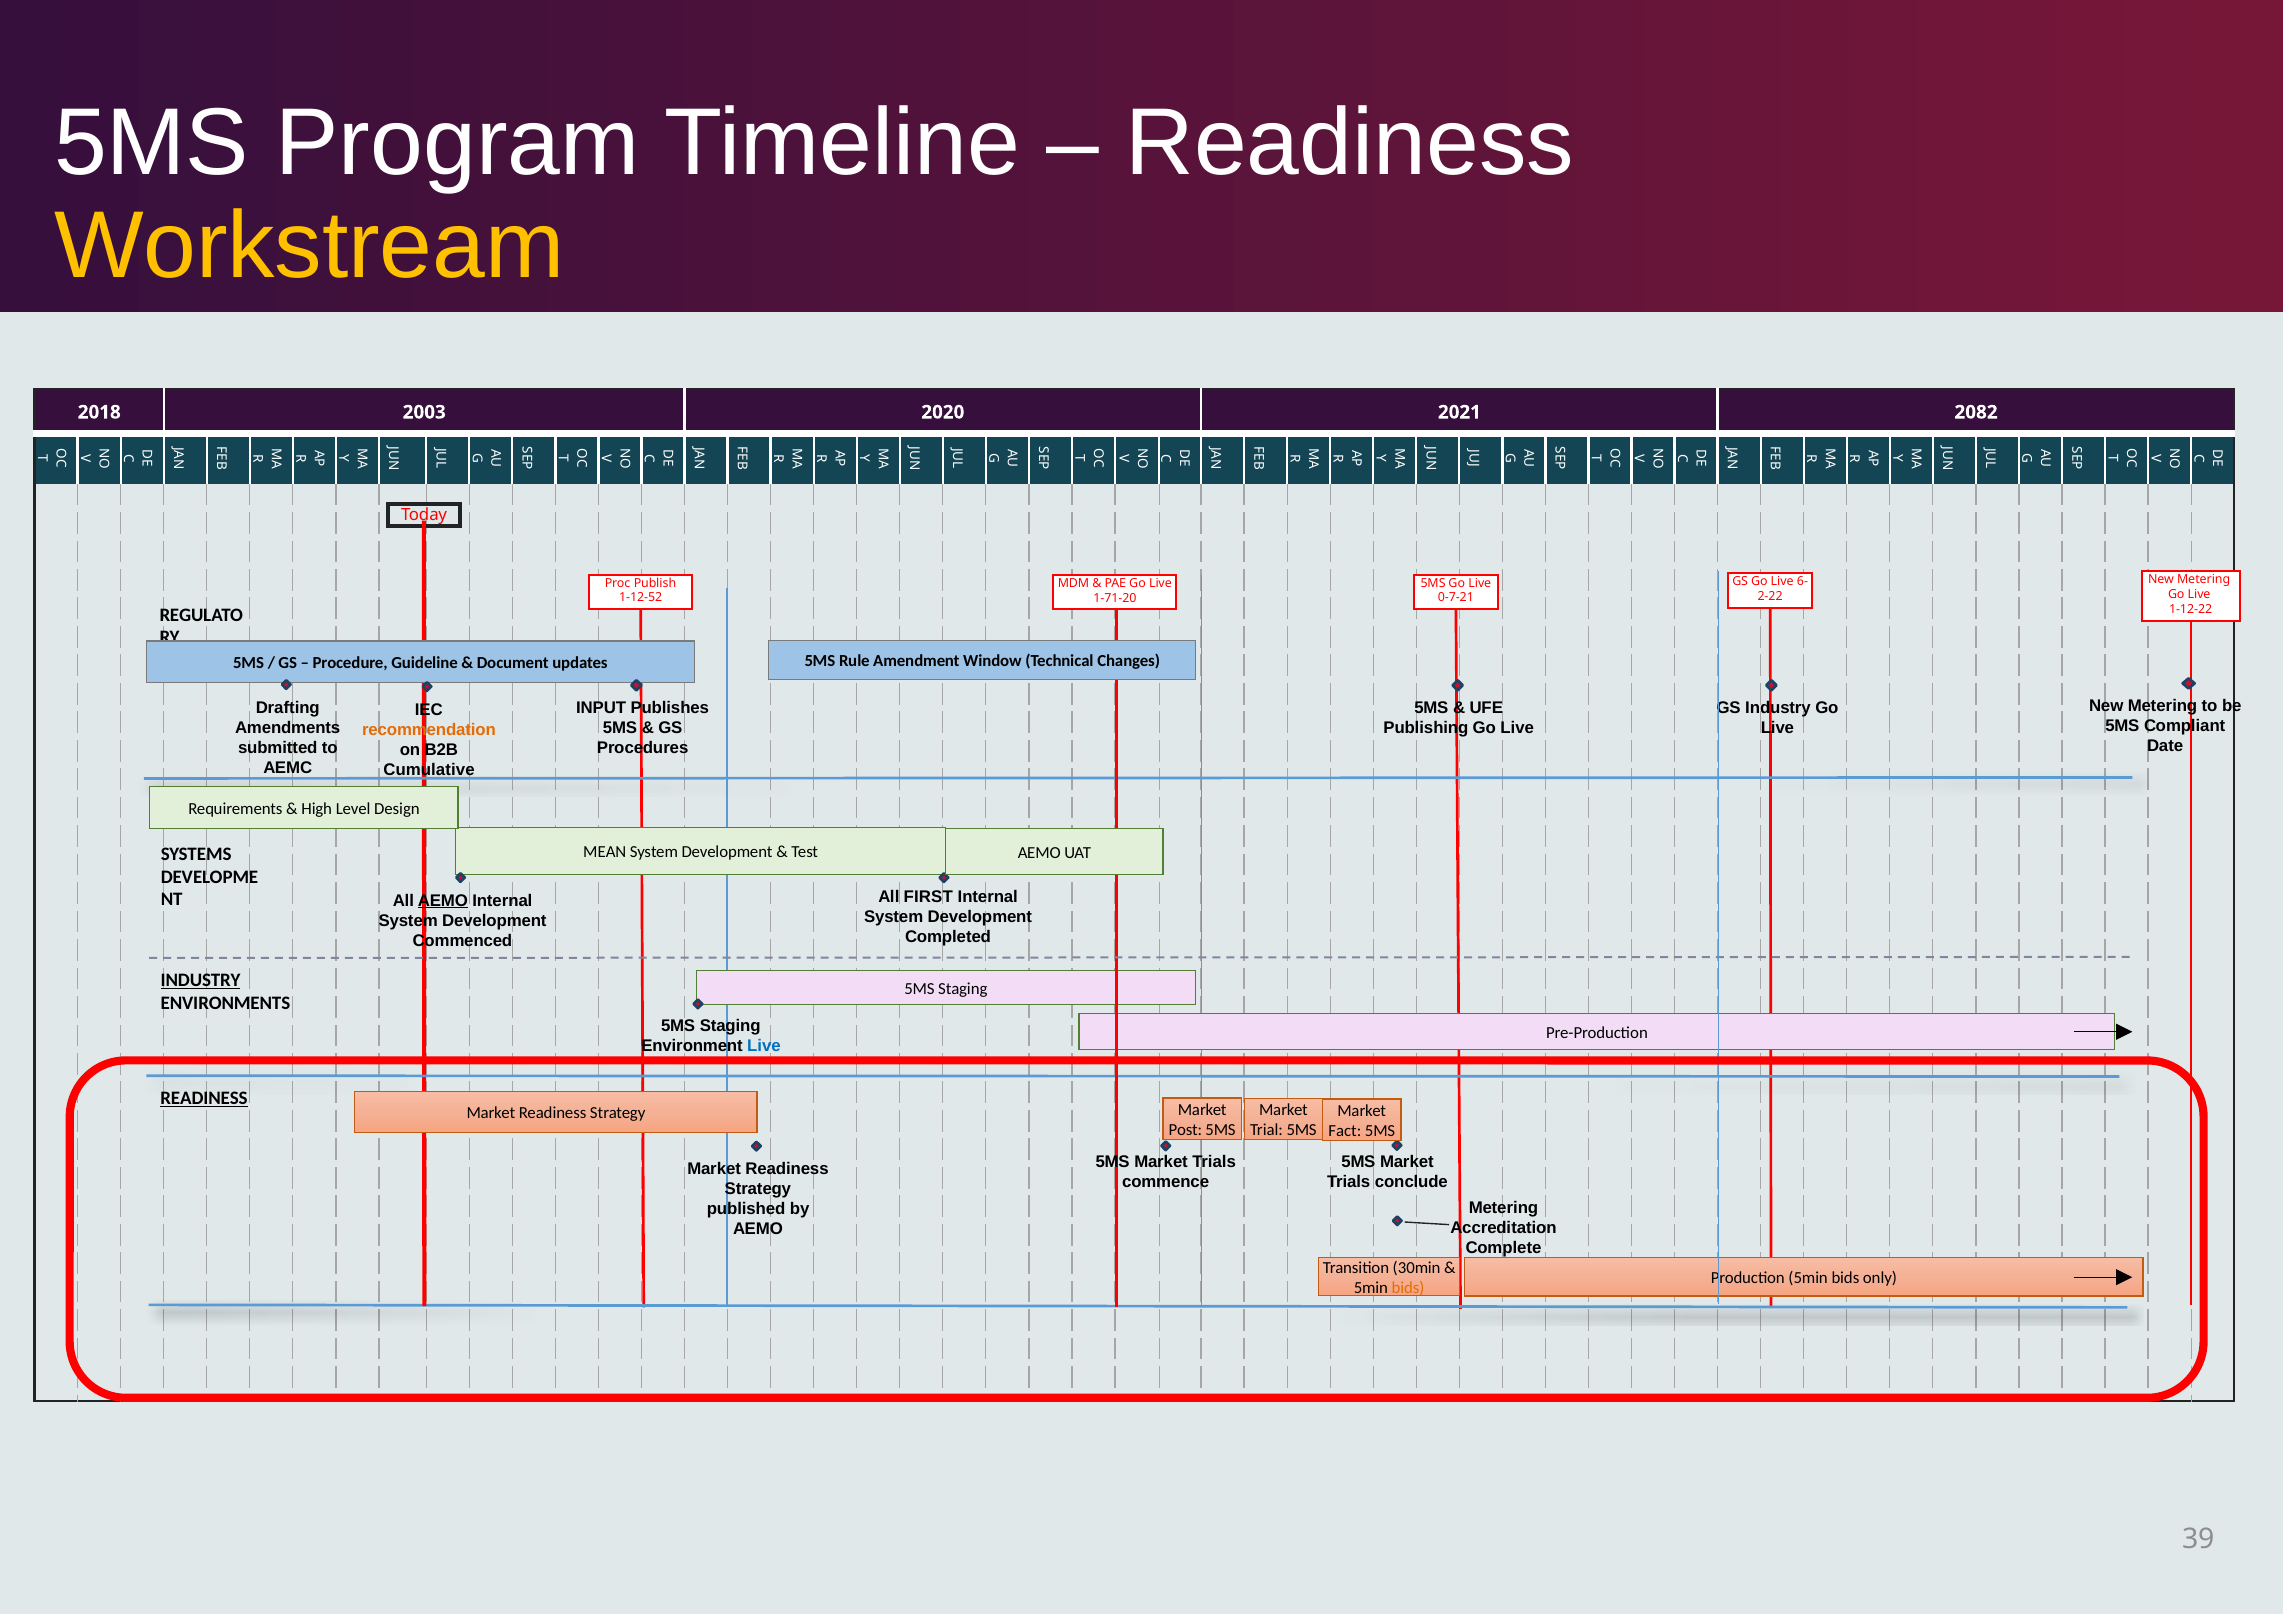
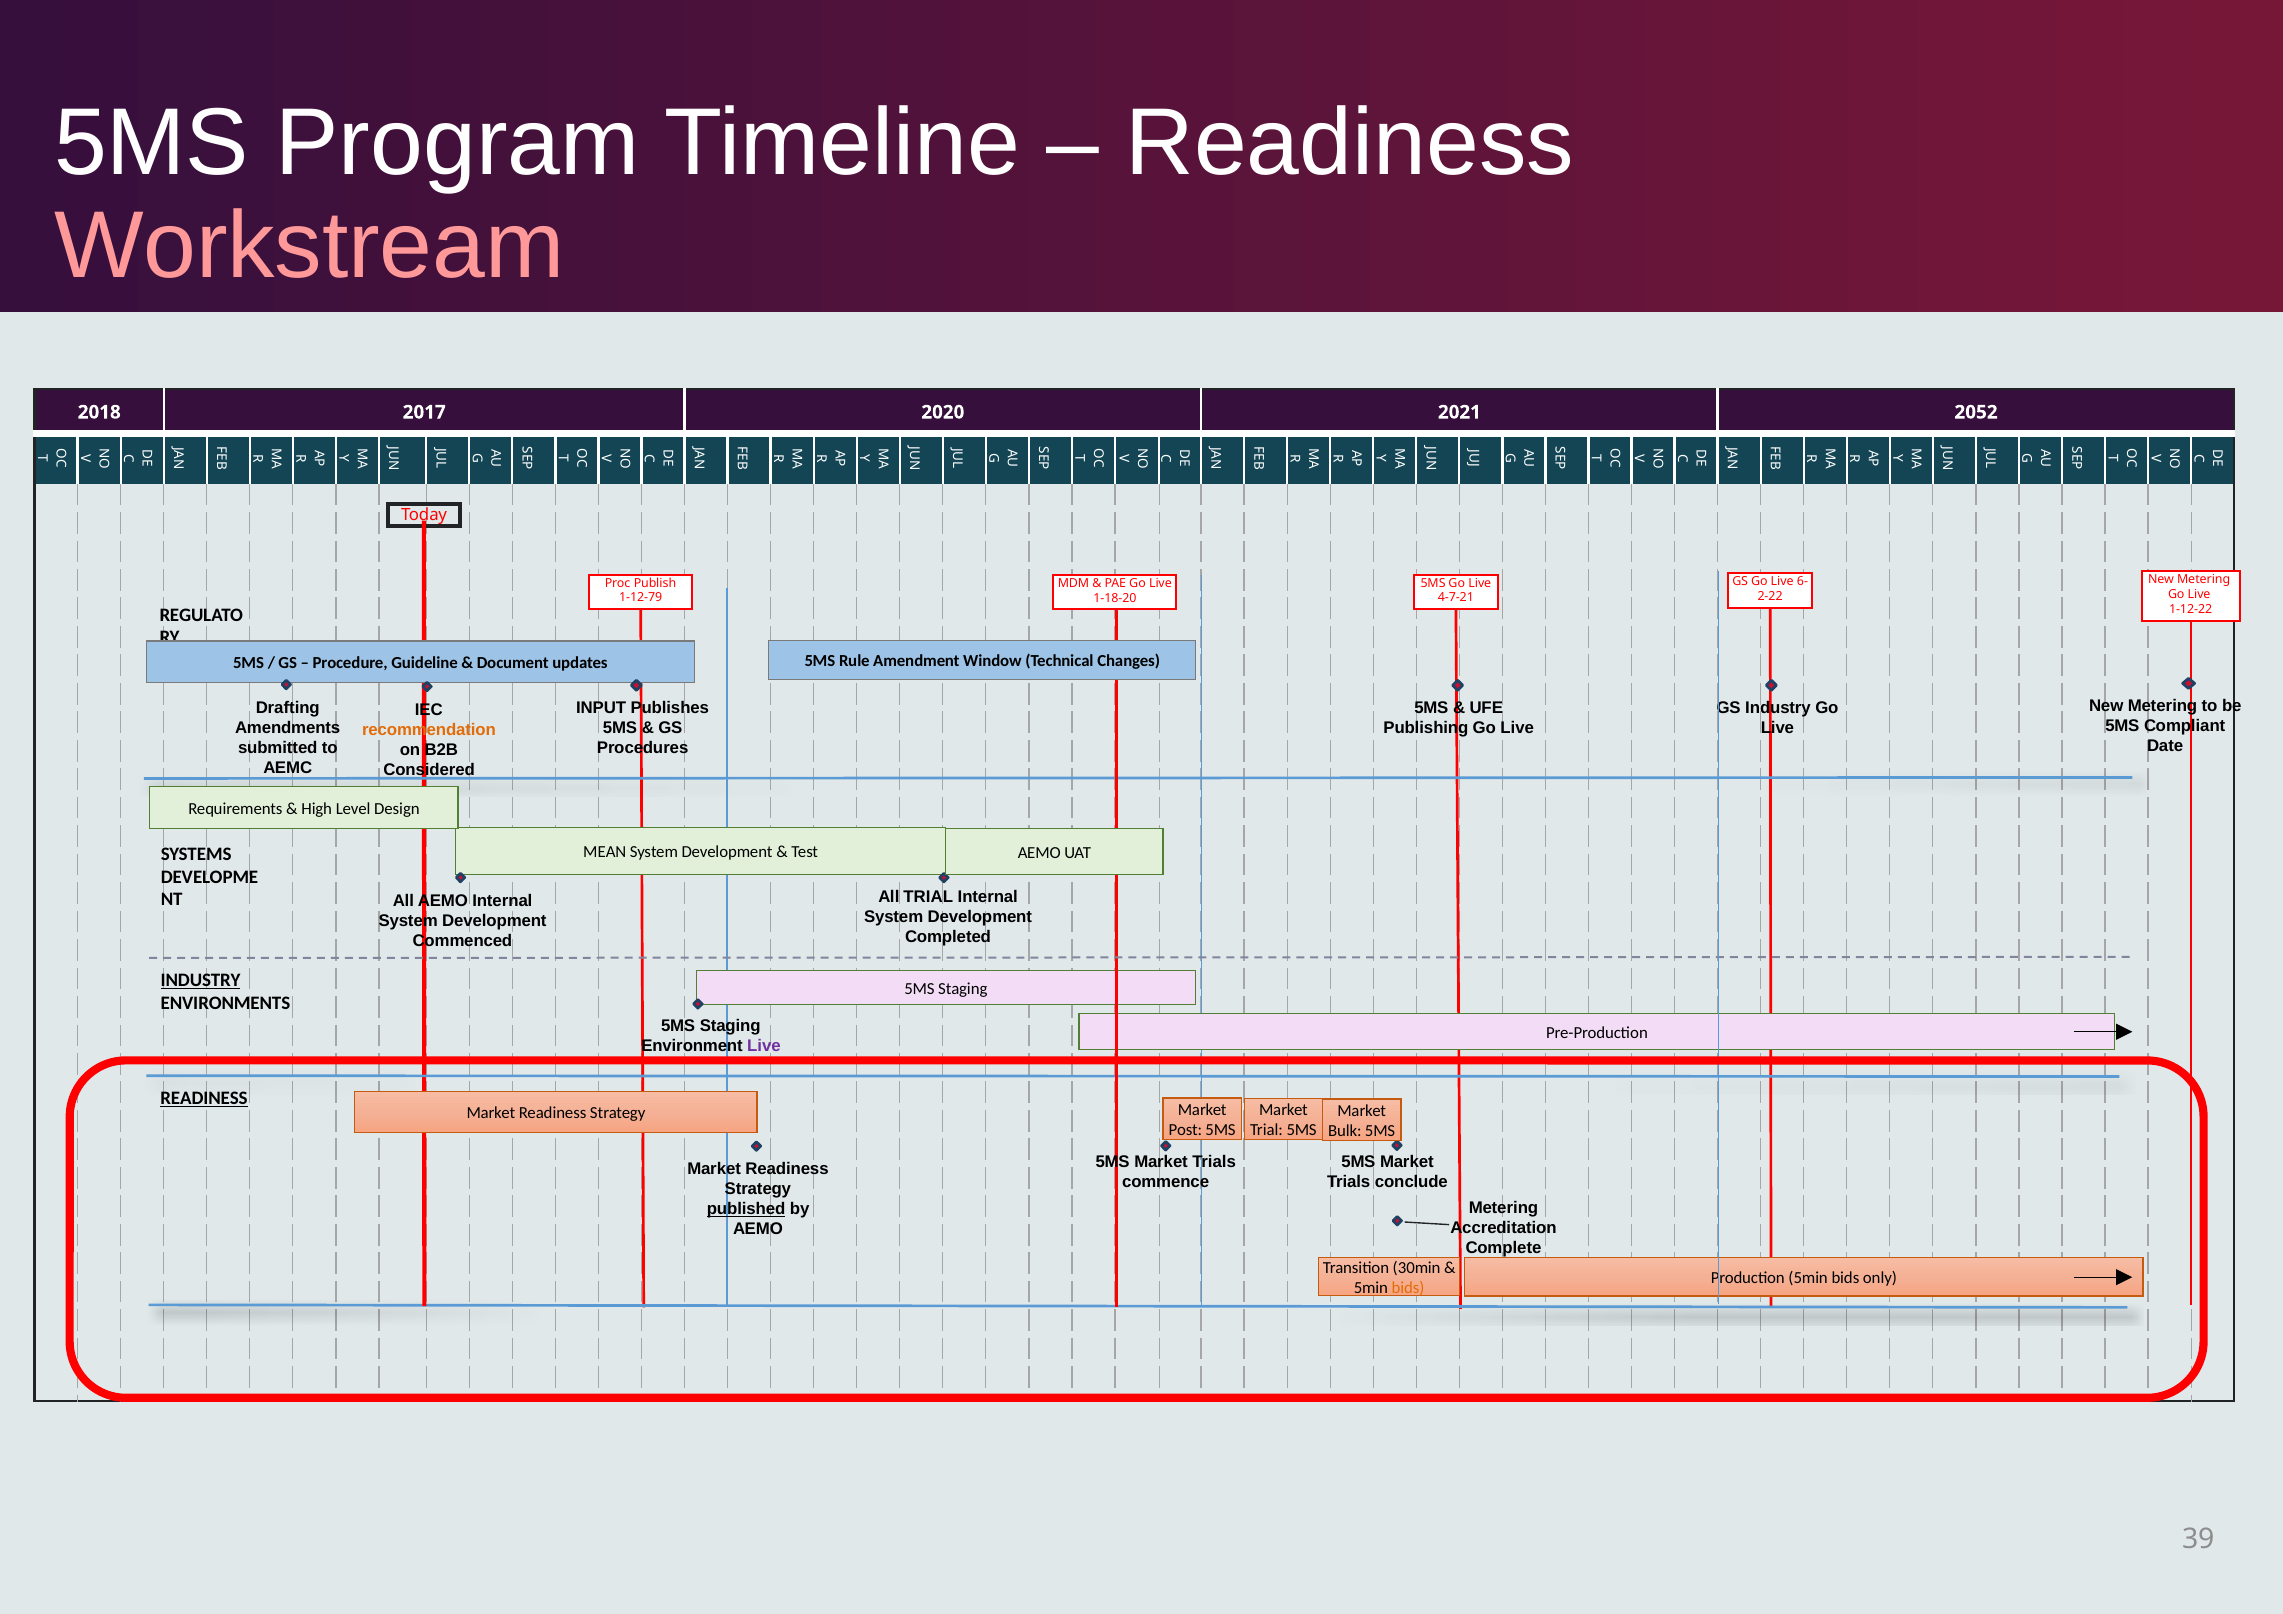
Workstream colour: yellow -> pink
2003: 2003 -> 2017
2082: 2082 -> 2052
1-12-52: 1-12-52 -> 1-12-79
0-7-21: 0-7-21 -> 4-7-21
1-71-20: 1-71-20 -> 1-18-20
Cumulative: Cumulative -> Considered
All FIRST: FIRST -> TRIAL
AEMO at (443, 901) underline: present -> none
Live at (764, 1046) colour: blue -> purple
Fact: Fact -> Bulk
published underline: none -> present
